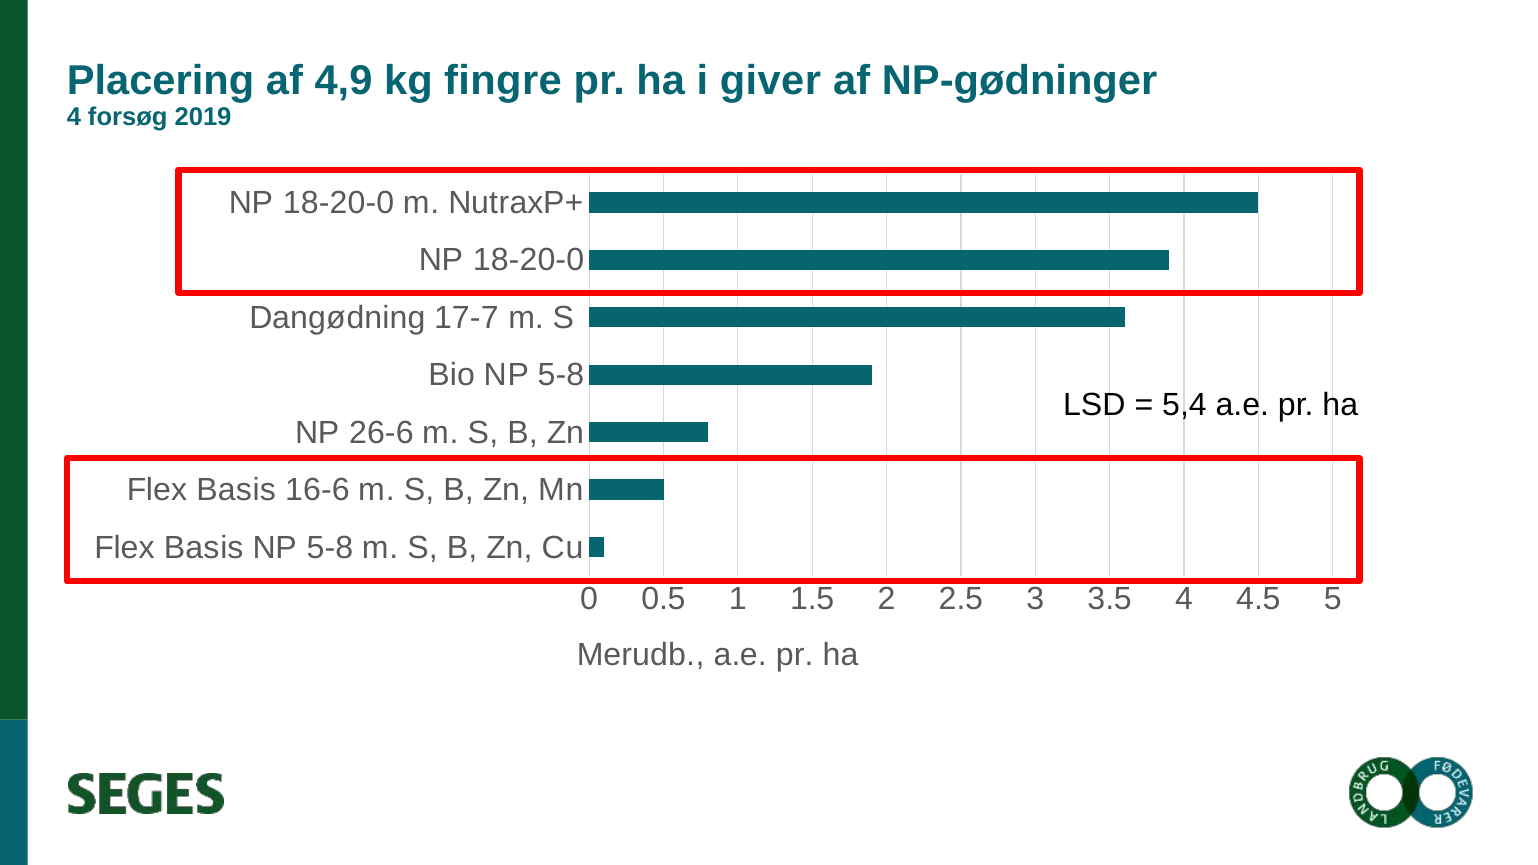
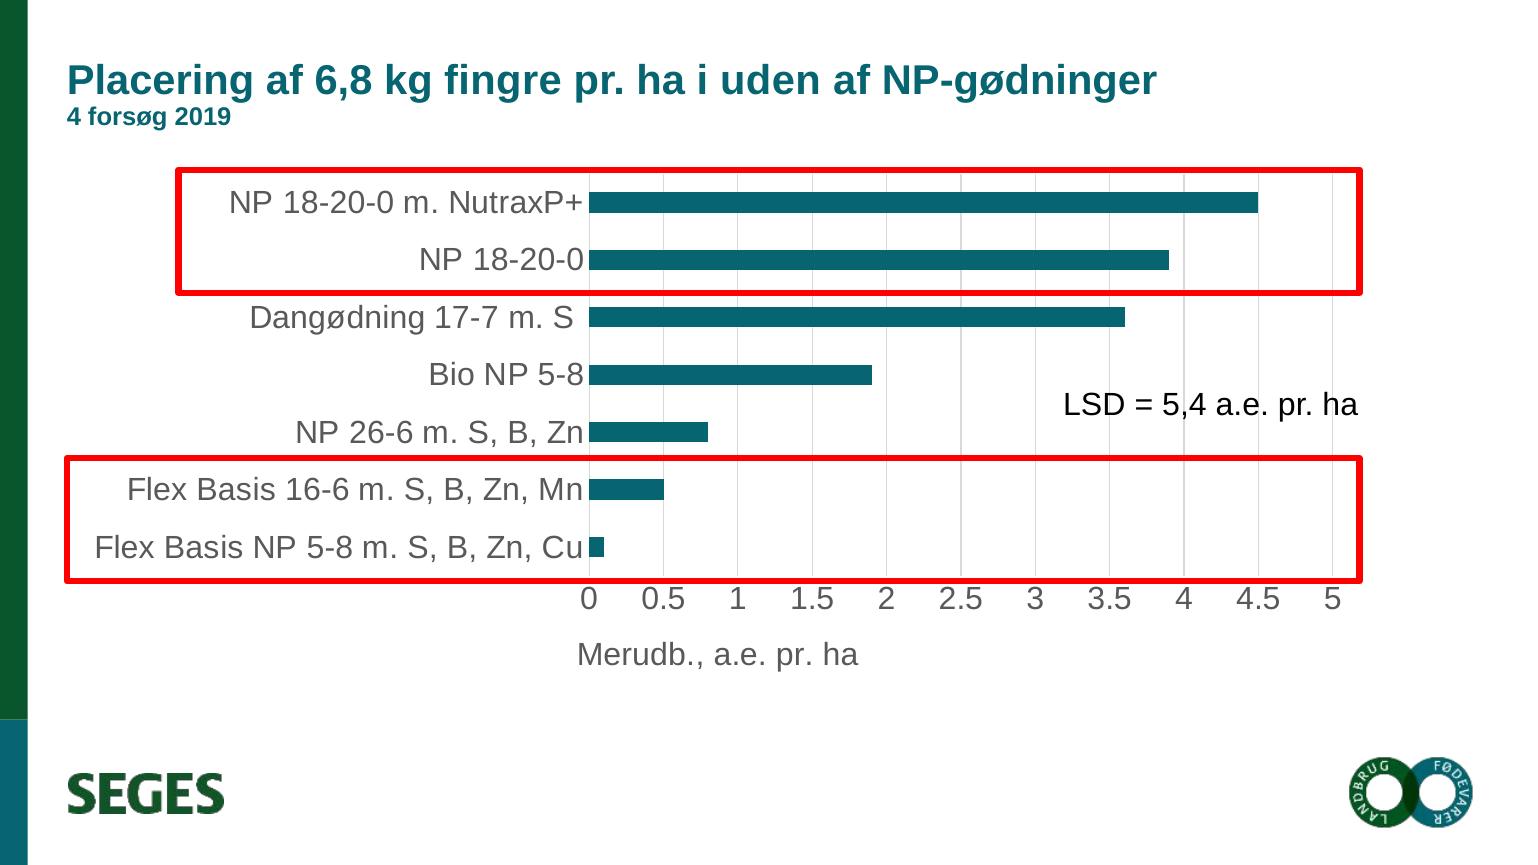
4,9: 4,9 -> 6,8
giver: giver -> uden
